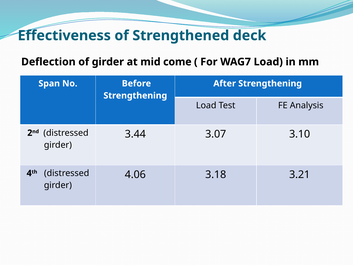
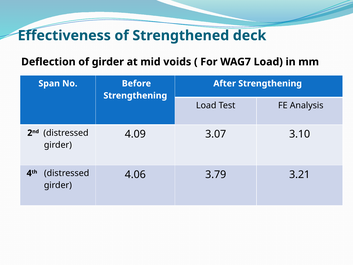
come: come -> voids
3.44: 3.44 -> 4.09
3.18: 3.18 -> 3.79
